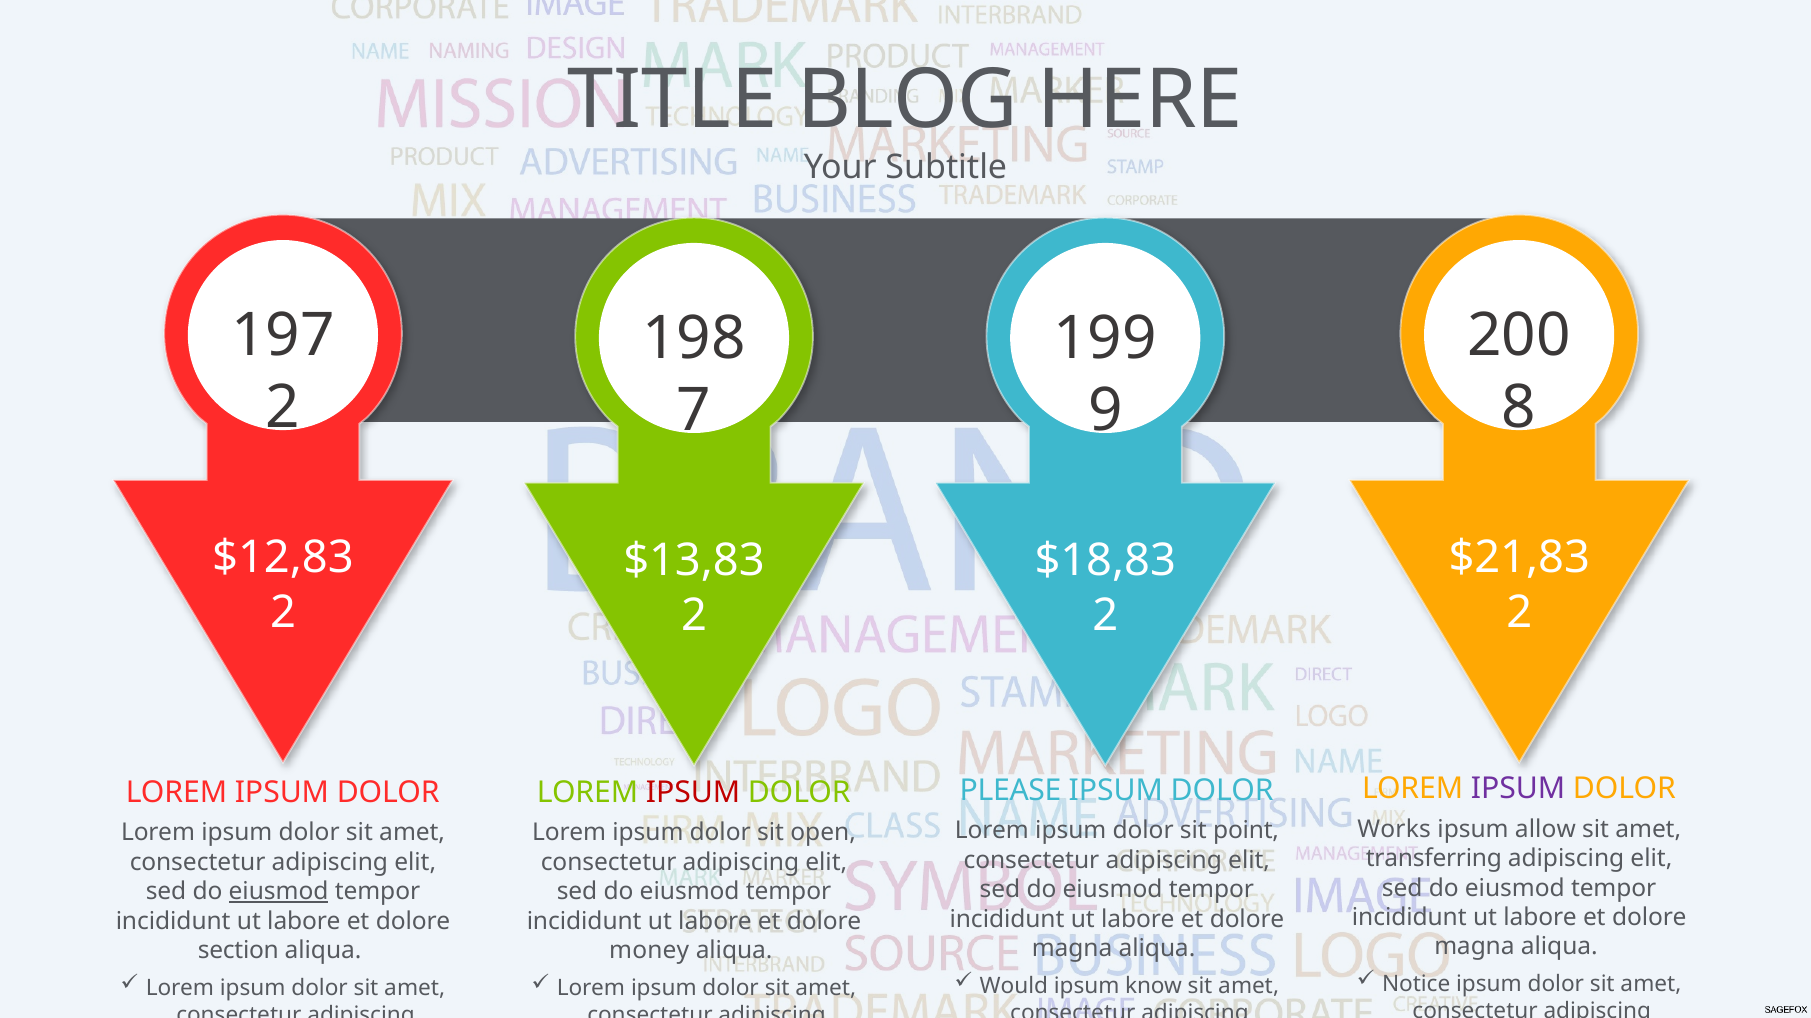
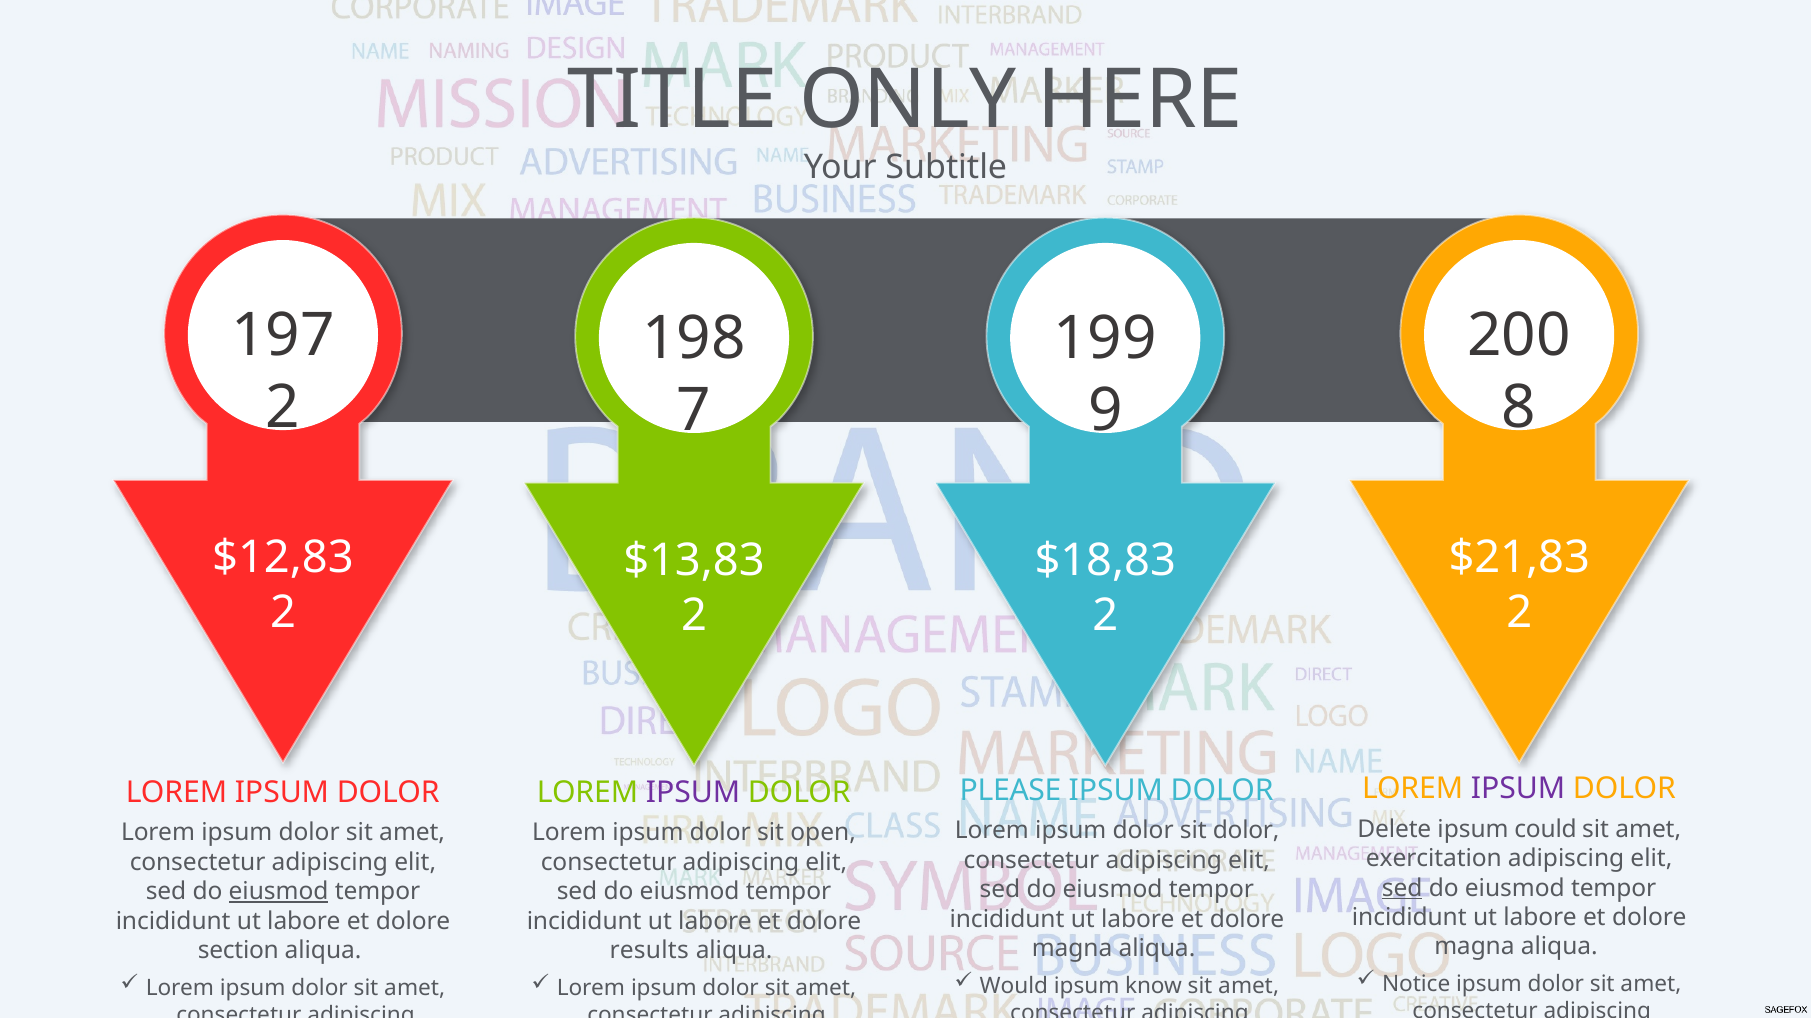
BLOG: BLOG -> ONLY
IPSUM at (693, 793) colour: red -> purple
Works: Works -> Delete
allow: allow -> could
sit point: point -> dolor
transferring: transferring -> exercitation
sed at (1402, 889) underline: none -> present
money: money -> results
